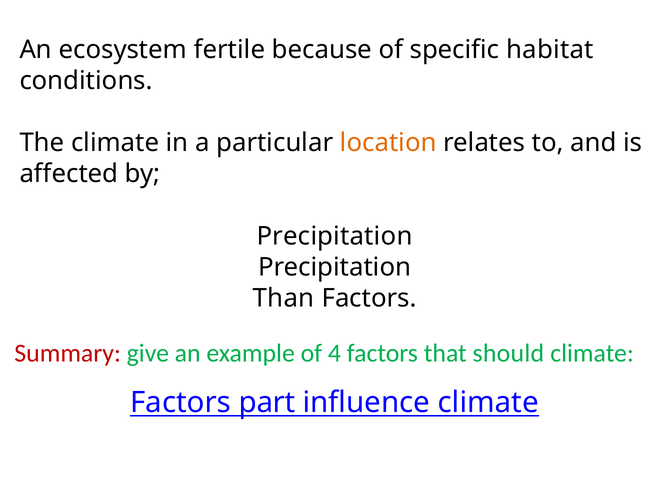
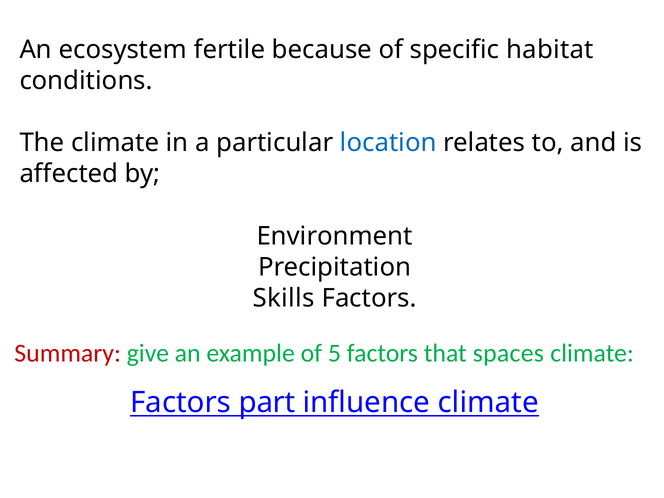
location colour: orange -> blue
Precipitation at (335, 236): Precipitation -> Environment
Than: Than -> Skills
4: 4 -> 5
should: should -> spaces
